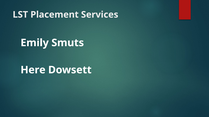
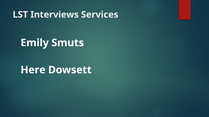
Placement: Placement -> Interviews
